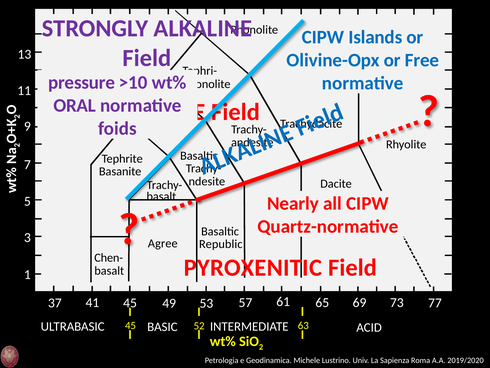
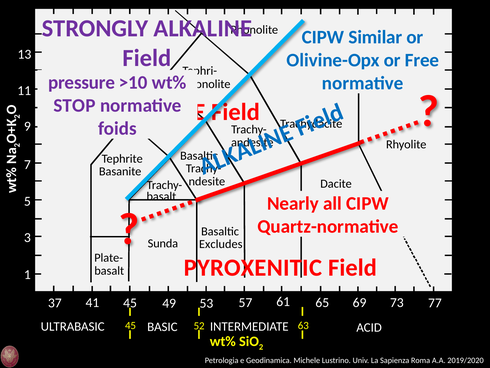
Islands: Islands -> Similar
ORAL: ORAL -> STOP
Agree: Agree -> Sunda
Republic: Republic -> Excludes
Chen-: Chen- -> Plate-
